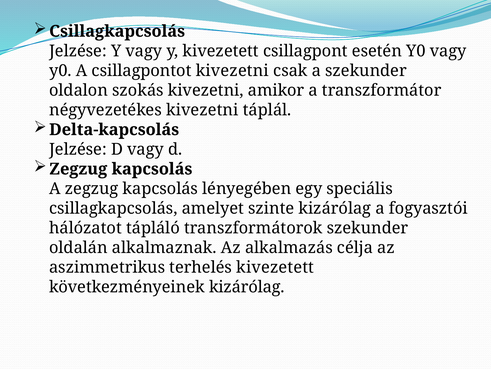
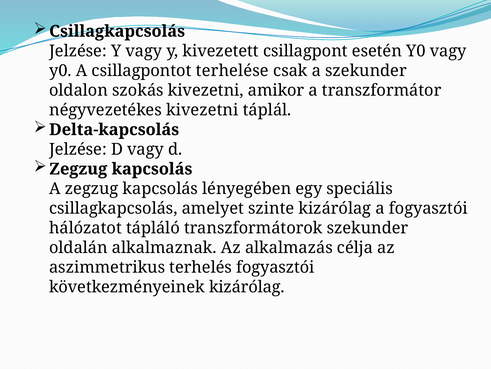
csillagpontot kivezetni: kivezetni -> terhelése
terhelés kivezetett: kivezetett -> fogyasztói
